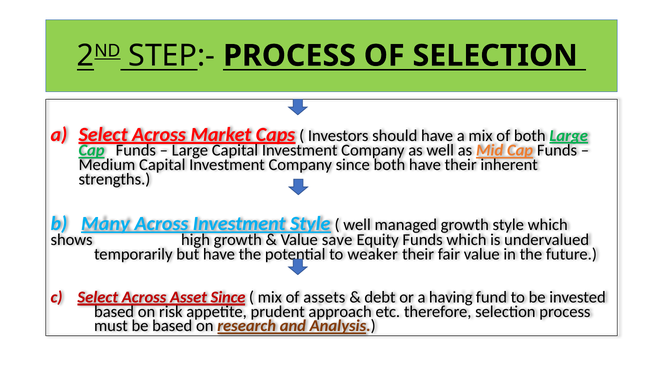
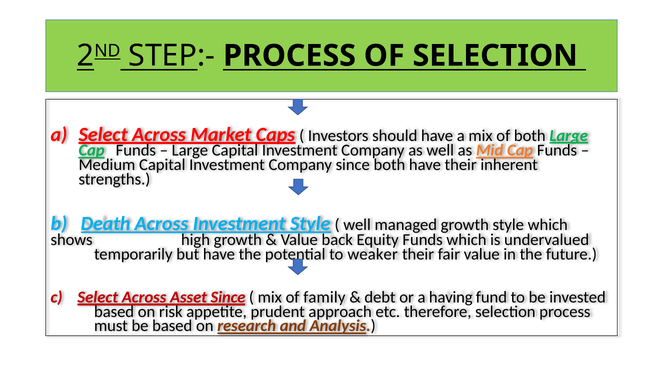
Many: Many -> Death
save: save -> back
assets: assets -> family
